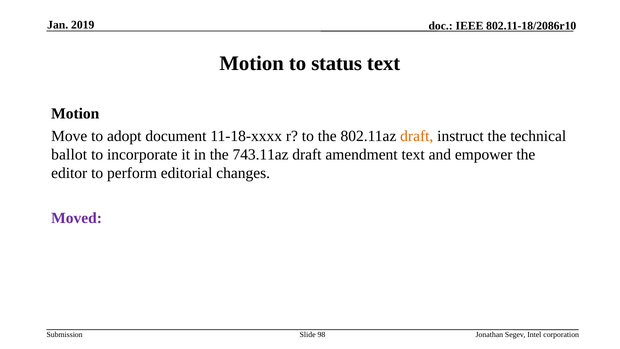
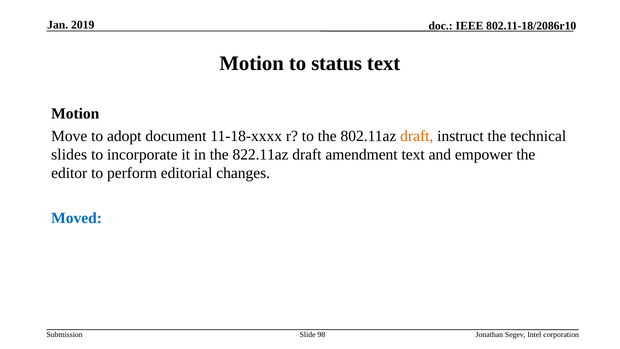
ballot: ballot -> slides
743.11az: 743.11az -> 822.11az
Moved colour: purple -> blue
